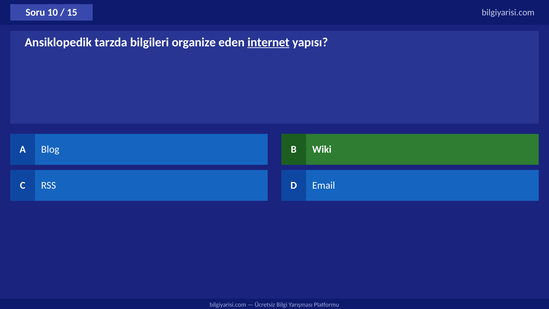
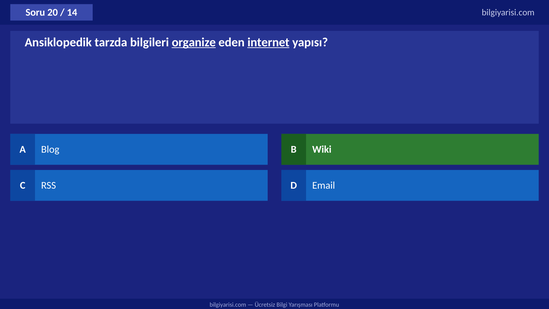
10: 10 -> 20
15: 15 -> 14
organize underline: none -> present
